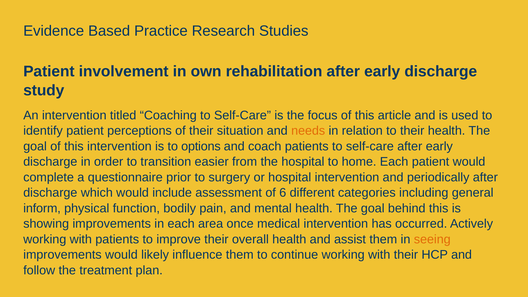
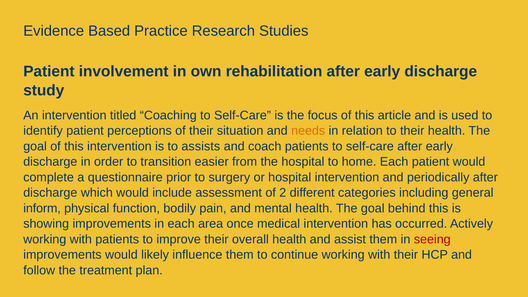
options: options -> assists
6: 6 -> 2
seeing colour: orange -> red
